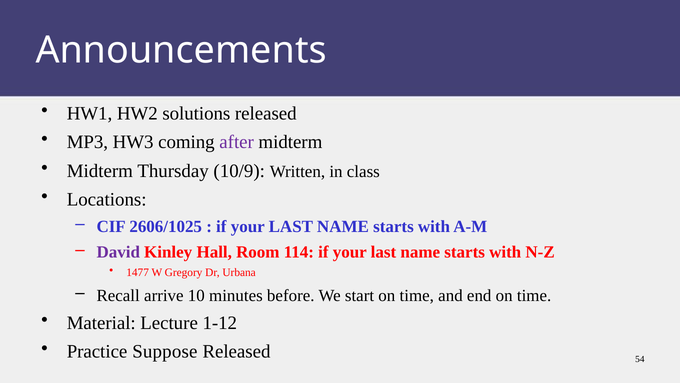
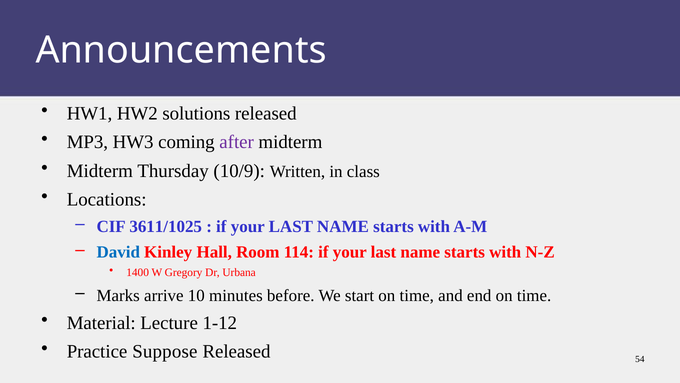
2606/1025: 2606/1025 -> 3611/1025
David colour: purple -> blue
1477: 1477 -> 1400
Recall: Recall -> Marks
